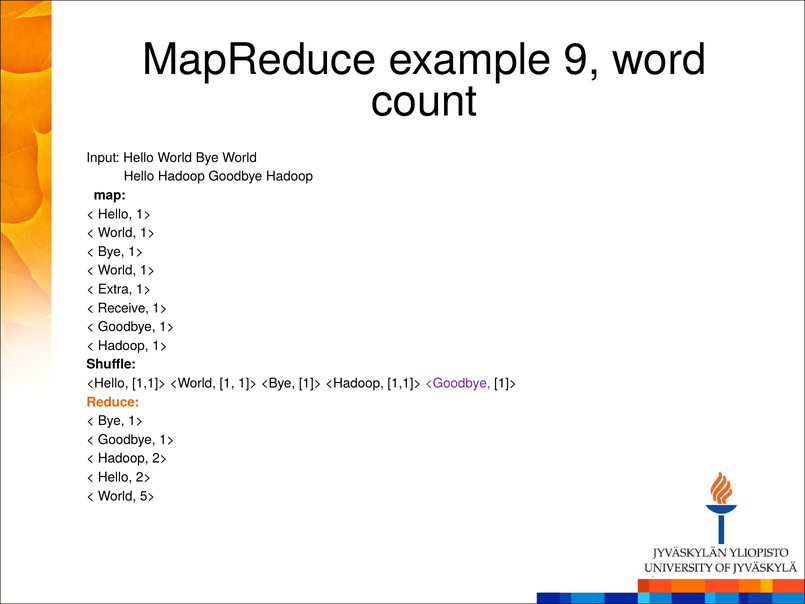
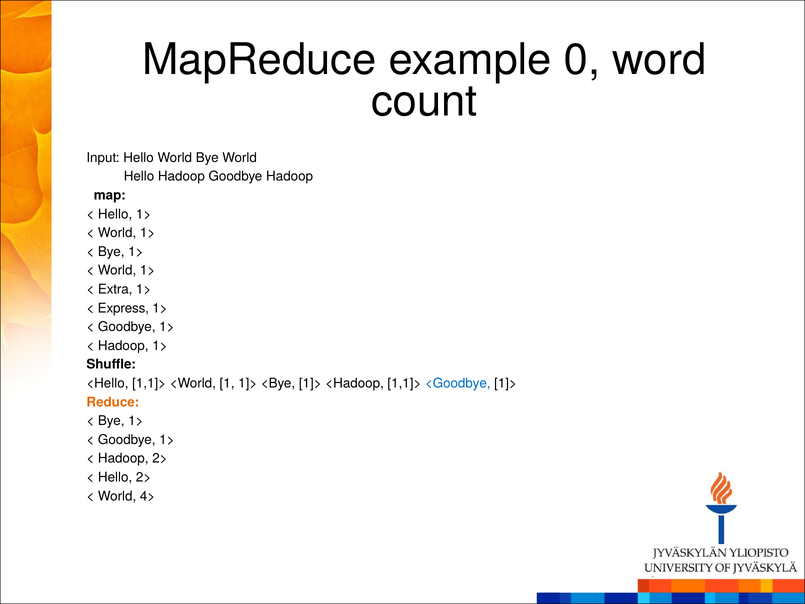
9: 9 -> 0
Receive: Receive -> Express
<Goodbye colour: purple -> blue
5>: 5> -> 4>
